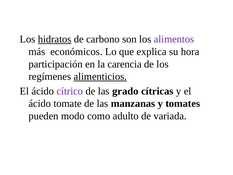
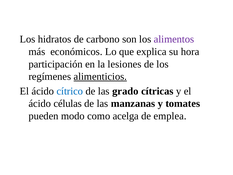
hidratos underline: present -> none
carencia: carencia -> lesiones
cítrico colour: purple -> blue
tomate: tomate -> células
adulto: adulto -> acelga
variada: variada -> emplea
